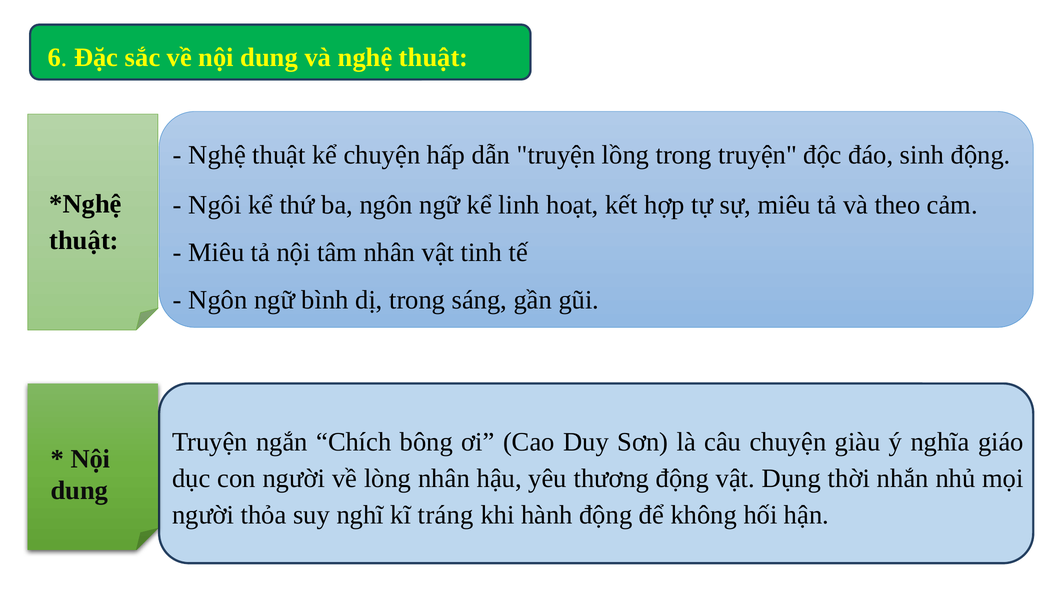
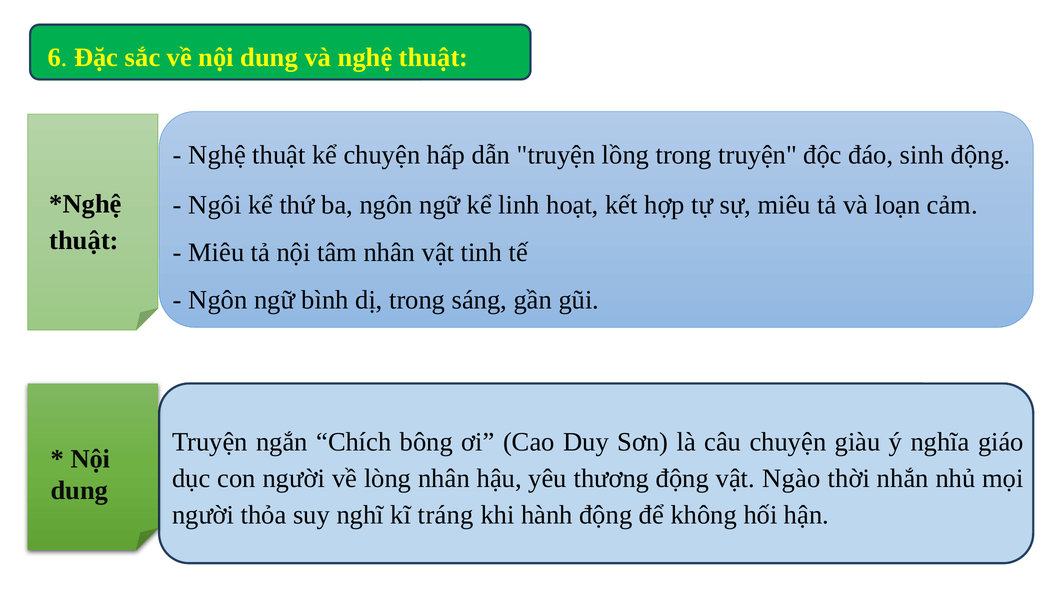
theo: theo -> loạn
Dụng: Dụng -> Ngào
